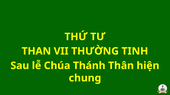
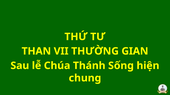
TINH: TINH -> GIAN
Thân: Thân -> Sống
